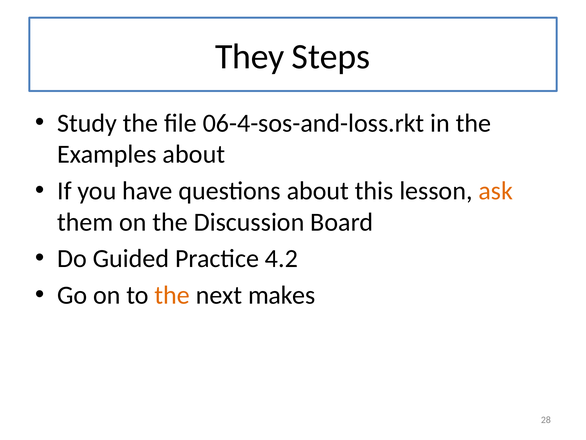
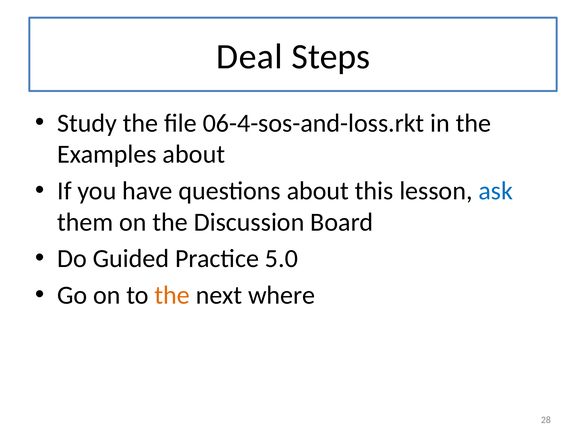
They: They -> Deal
ask colour: orange -> blue
4.2: 4.2 -> 5.0
makes: makes -> where
